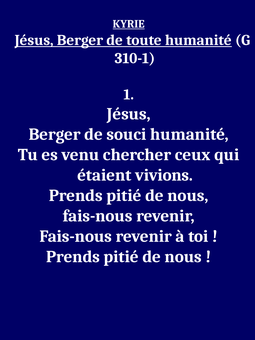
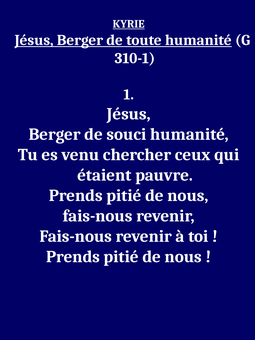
vivions: vivions -> pauvre
